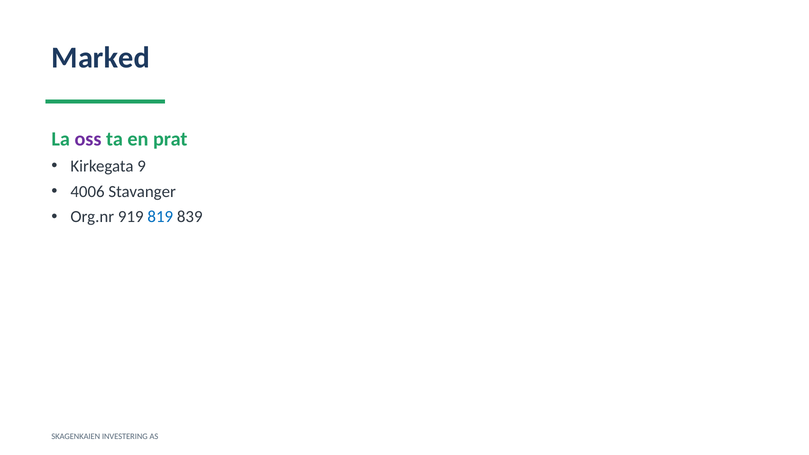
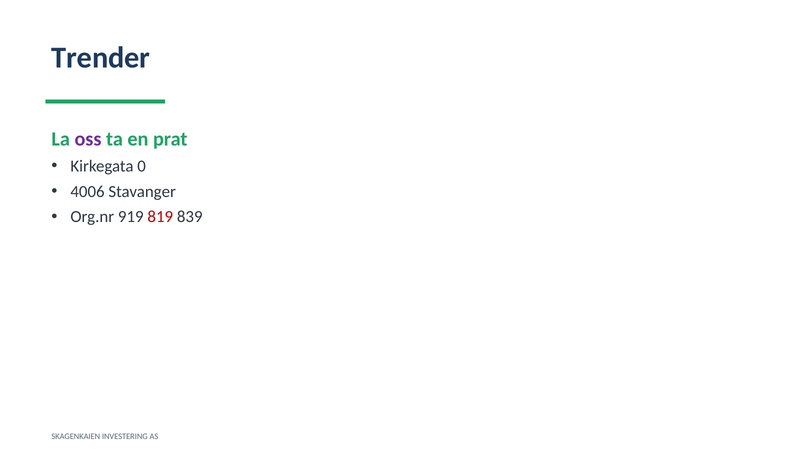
Marked: Marked -> Trender
9: 9 -> 0
819 colour: blue -> red
